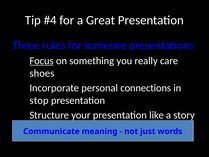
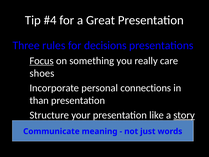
someone: someone -> decisions
stop: stop -> than
story underline: none -> present
